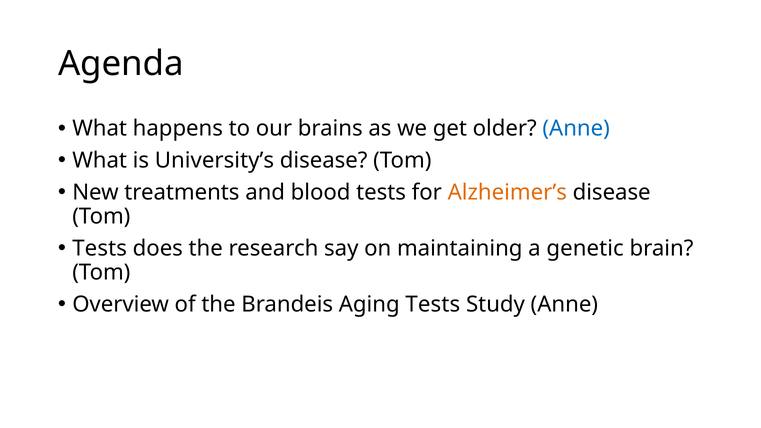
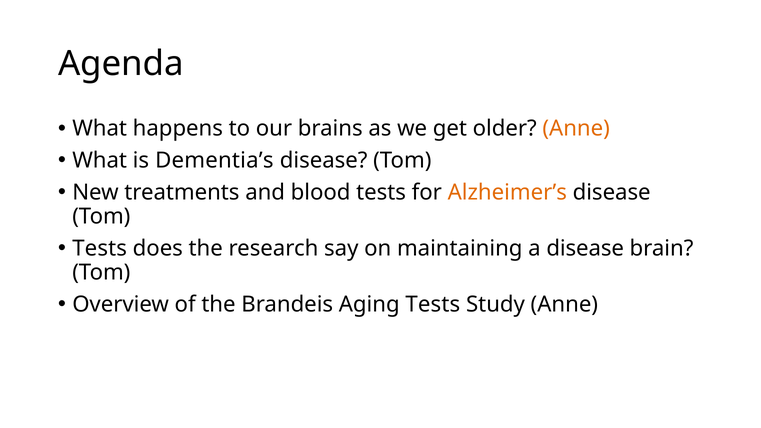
Anne at (576, 129) colour: blue -> orange
University’s: University’s -> Dementia’s
a genetic: genetic -> disease
